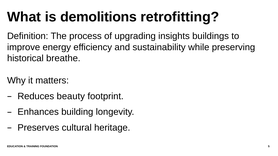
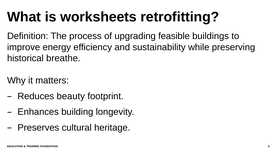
demolitions: demolitions -> worksheets
insights: insights -> feasible
